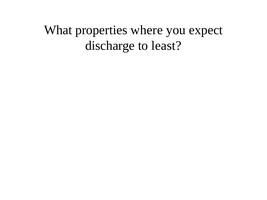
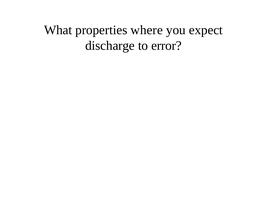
least: least -> error
